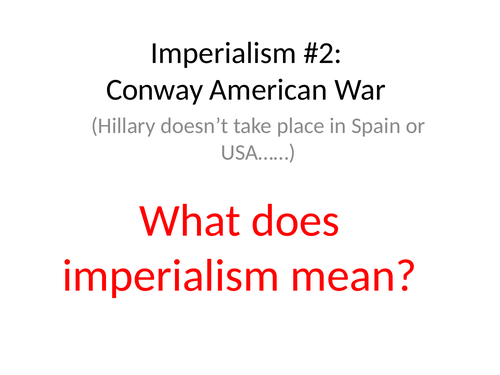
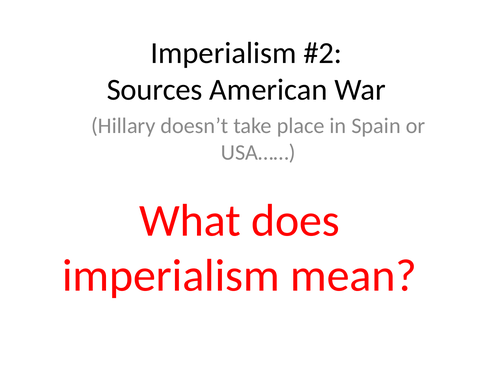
Conway: Conway -> Sources
